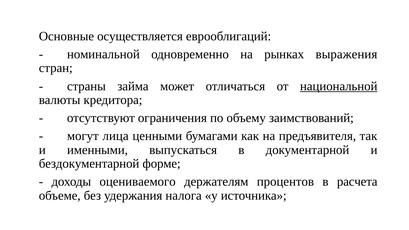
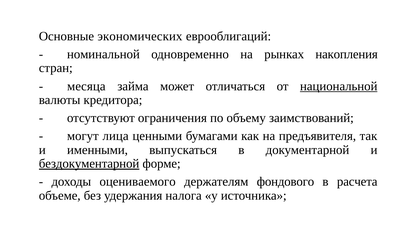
осуществляется: осуществляется -> экономических
выражения: выражения -> накопления
страны: страны -> месяца
бездокументарной underline: none -> present
процентов: процентов -> фондового
